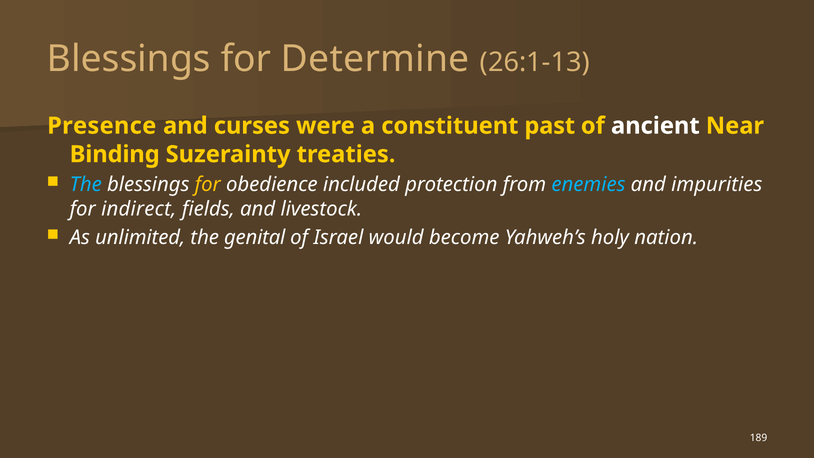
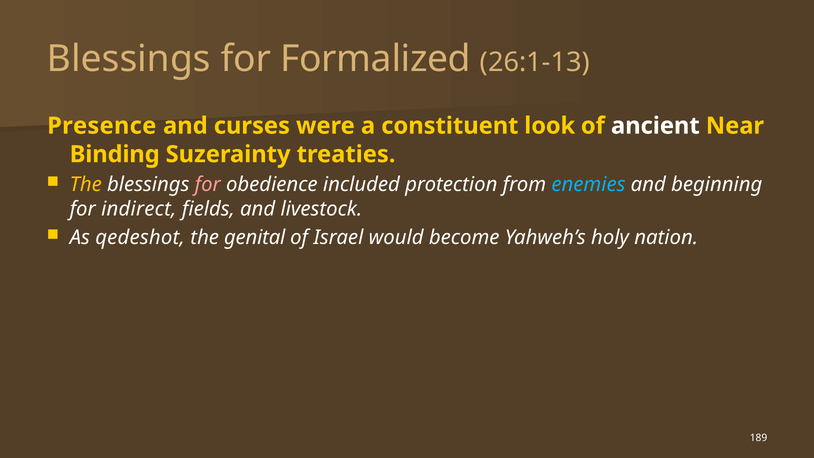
Determine: Determine -> Formalized
past: past -> look
The at (86, 185) colour: light blue -> yellow
for at (208, 185) colour: yellow -> pink
impurities: impurities -> beginning
unlimited: unlimited -> qedeshot
